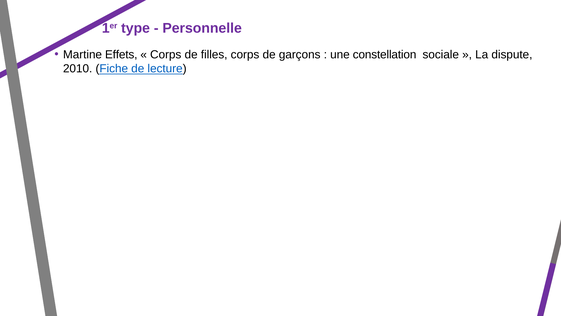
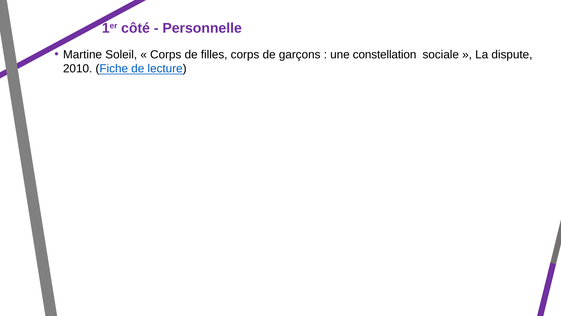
type: type -> côté
Effets: Effets -> Soleil
